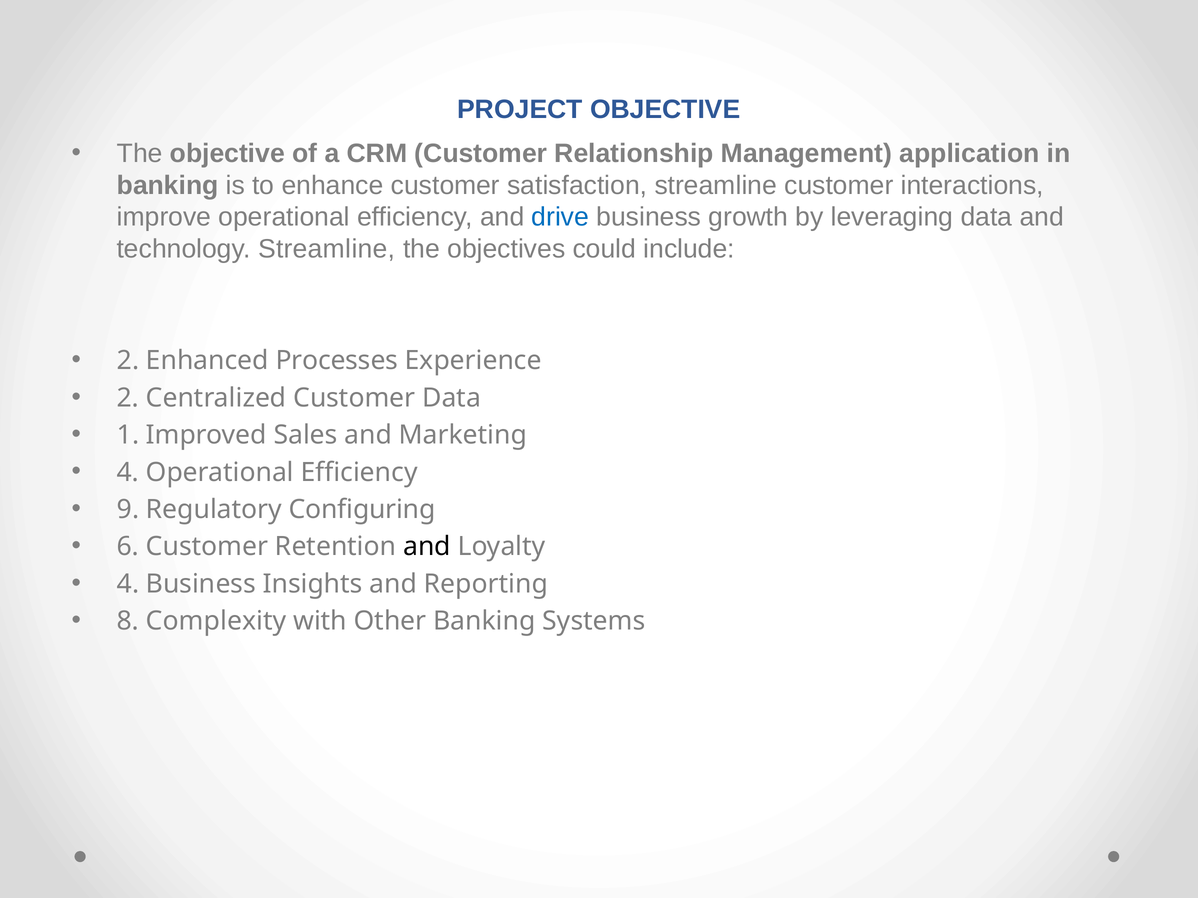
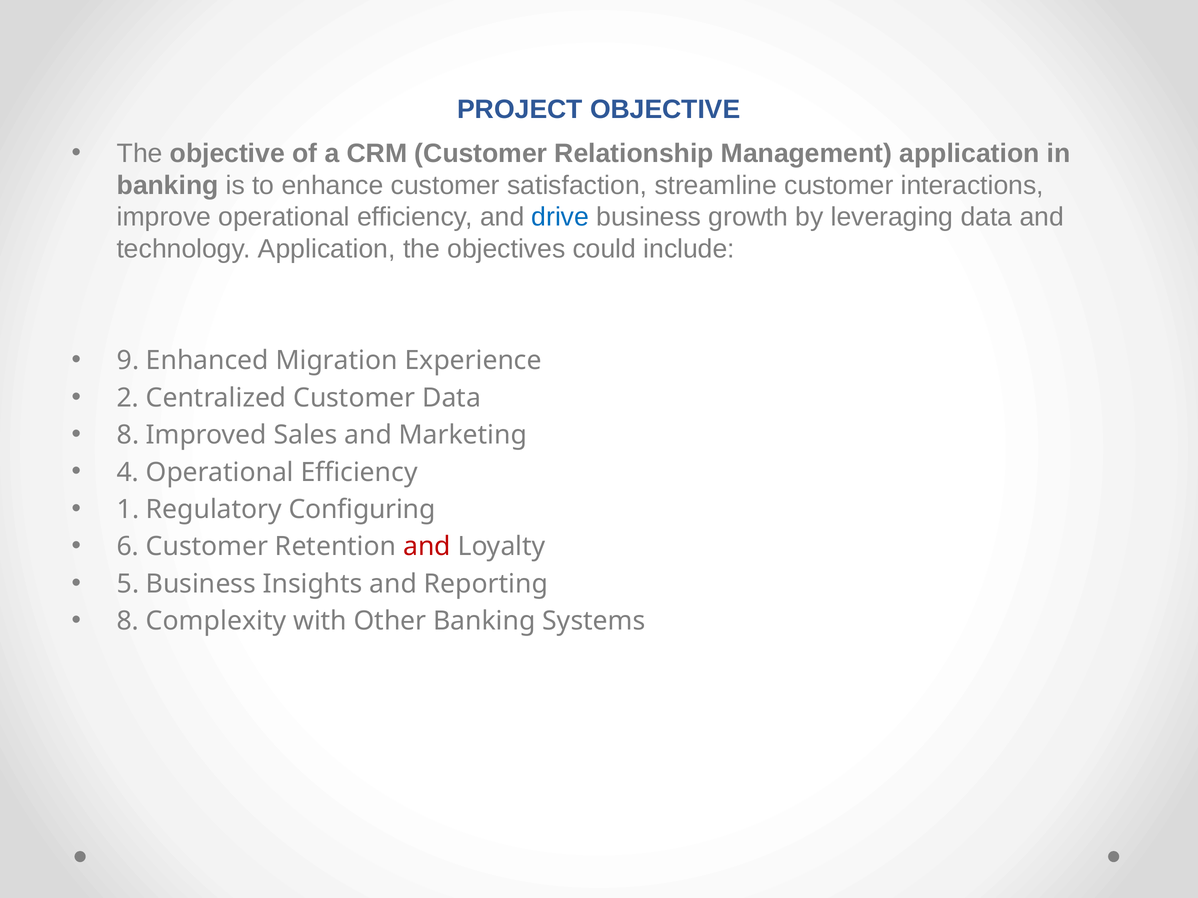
technology Streamline: Streamline -> Application
2 at (128, 361): 2 -> 9
Processes: Processes -> Migration
1 at (128, 435): 1 -> 8
9: 9 -> 1
and at (427, 547) colour: black -> red
4 at (128, 584): 4 -> 5
